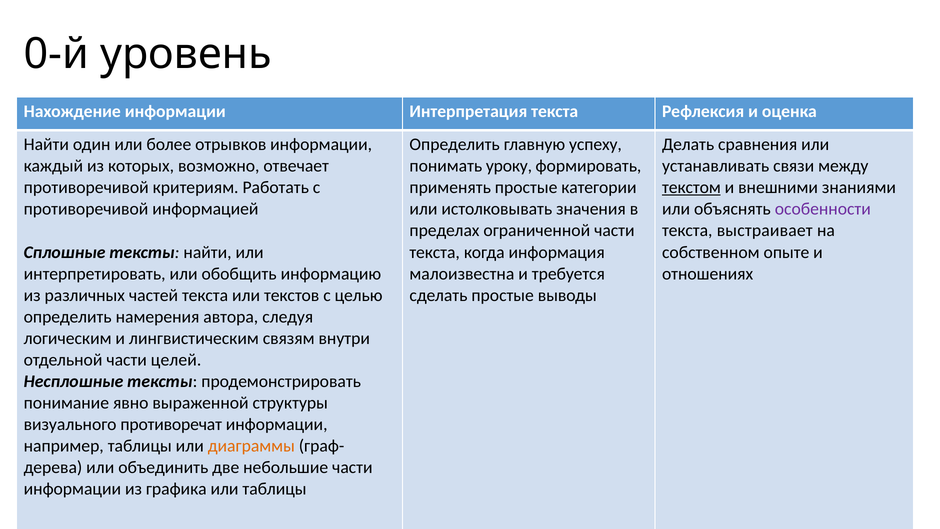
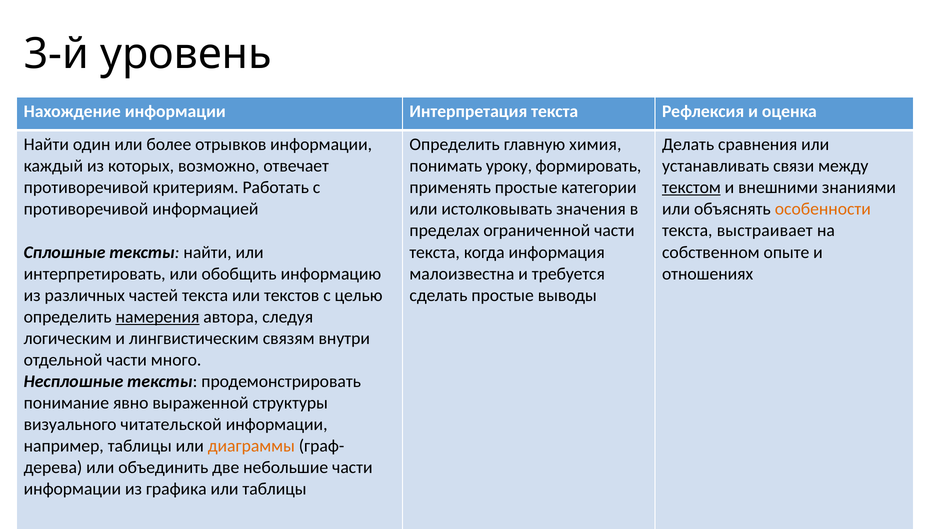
0-й: 0-й -> 3-й
успеху: успеху -> химия
особенности colour: purple -> orange
намерения underline: none -> present
целей: целей -> много
противоречат: противоречат -> читательской
